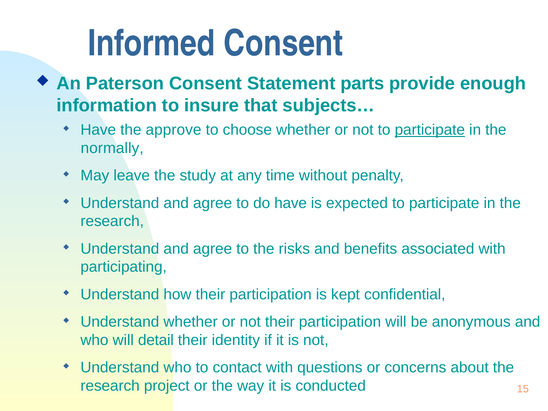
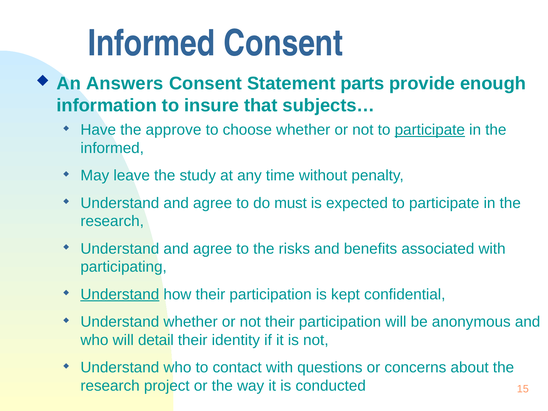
Paterson: Paterson -> Answers
normally at (112, 148): normally -> informed
do have: have -> must
Understand at (120, 294) underline: none -> present
